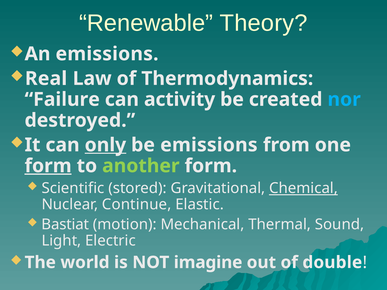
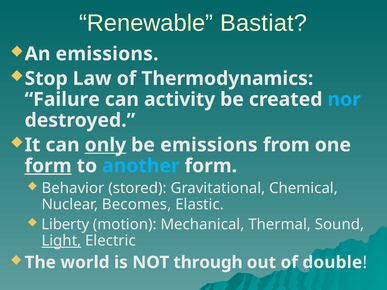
Theory: Theory -> Bastiat
Real: Real -> Stop
another colour: light green -> light blue
Scientific: Scientific -> Behavior
Chemical underline: present -> none
Continue: Continue -> Becomes
Bastiat: Bastiat -> Liberty
Light underline: none -> present
imagine: imagine -> through
